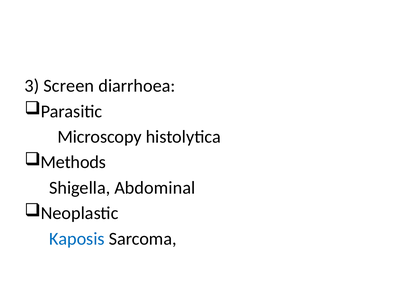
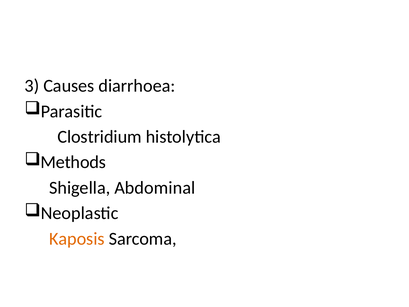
Screen: Screen -> Causes
Microscopy: Microscopy -> Clostridium
Kaposis colour: blue -> orange
